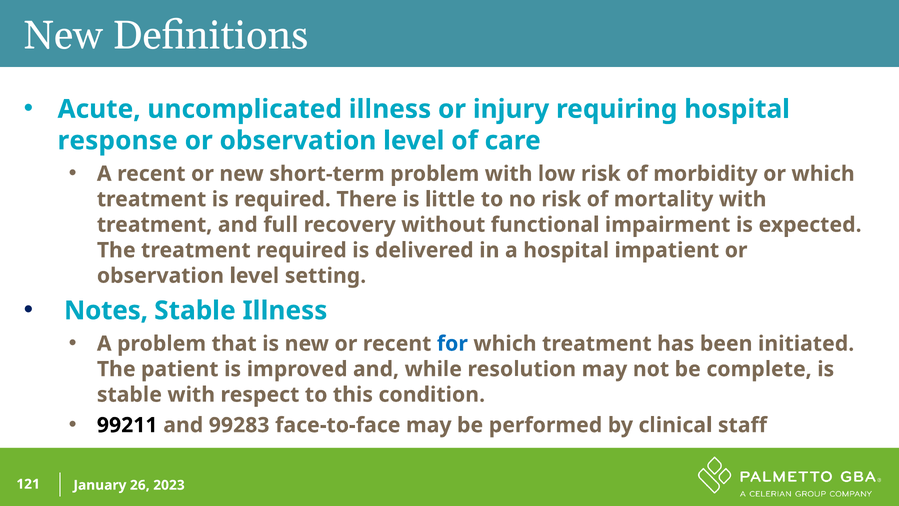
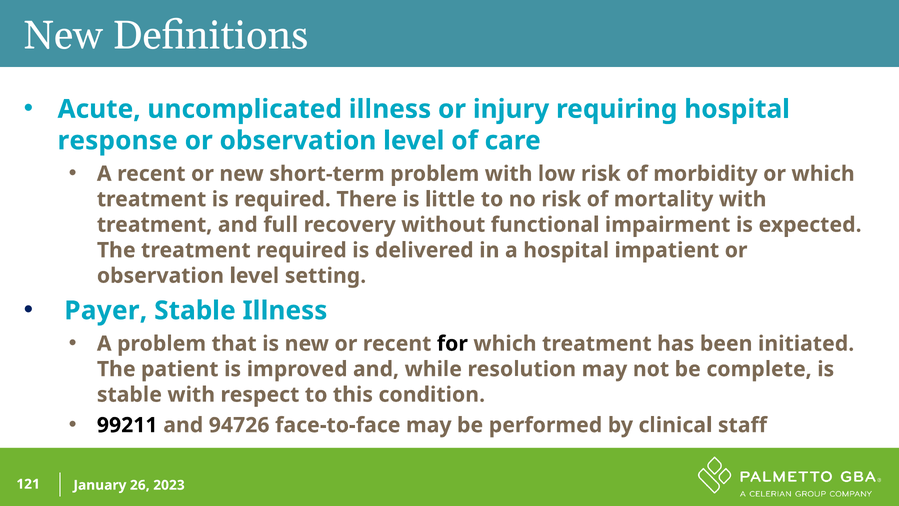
Notes: Notes -> Payer
for colour: blue -> black
99283: 99283 -> 94726
